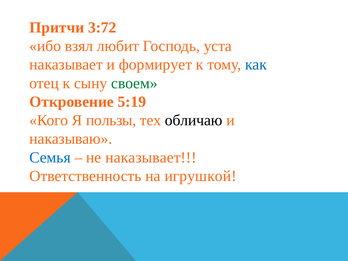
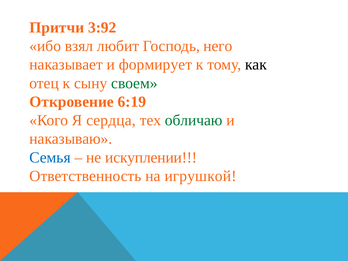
3:72: 3:72 -> 3:92
уста: уста -> него
как colour: blue -> black
5:19: 5:19 -> 6:19
пользы: пользы -> сердца
обличаю colour: black -> green
не наказывает: наказывает -> искуплении
